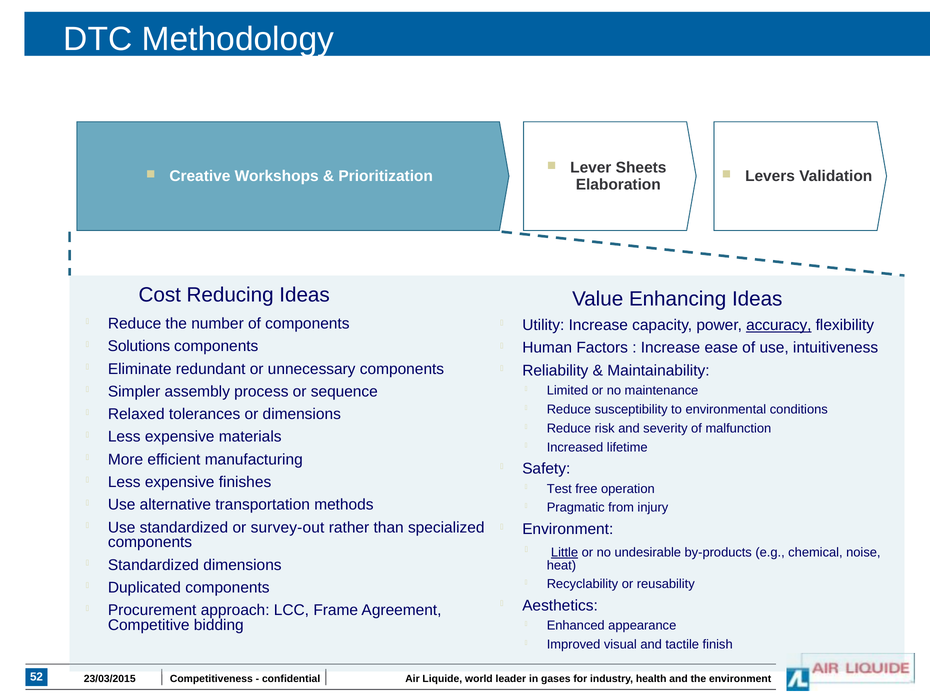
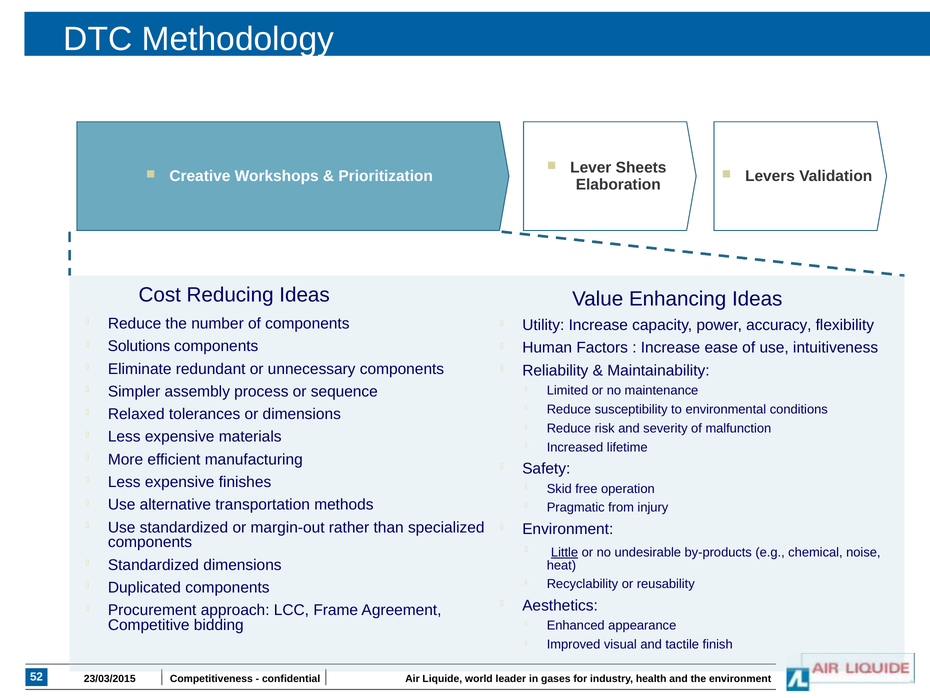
accuracy underline: present -> none
Test: Test -> Skid
survey-out: survey-out -> margin-out
